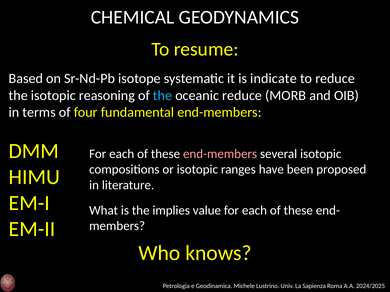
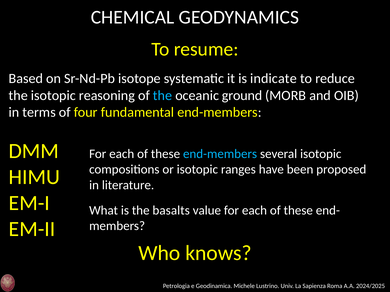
oceanic reduce: reduce -> ground
end-members at (220, 154) colour: pink -> light blue
implies: implies -> basalts
